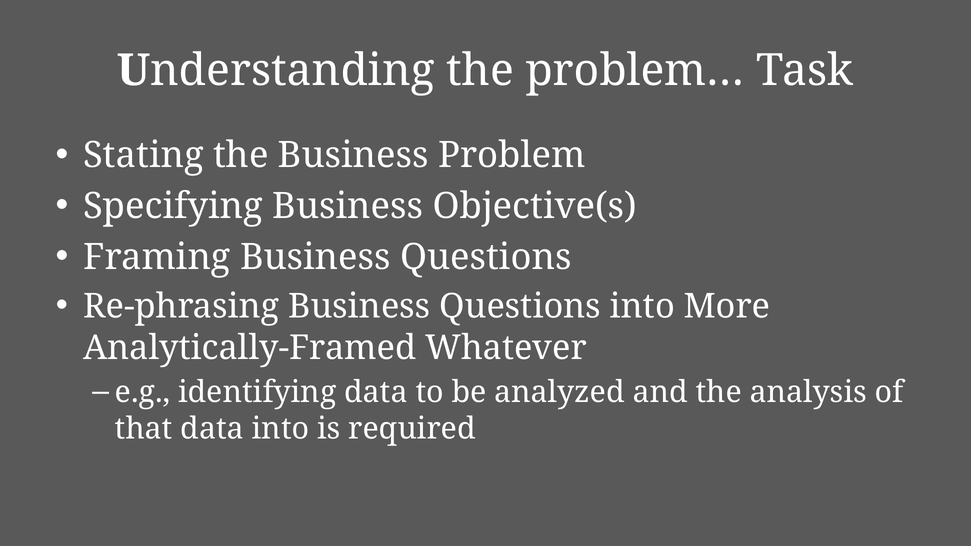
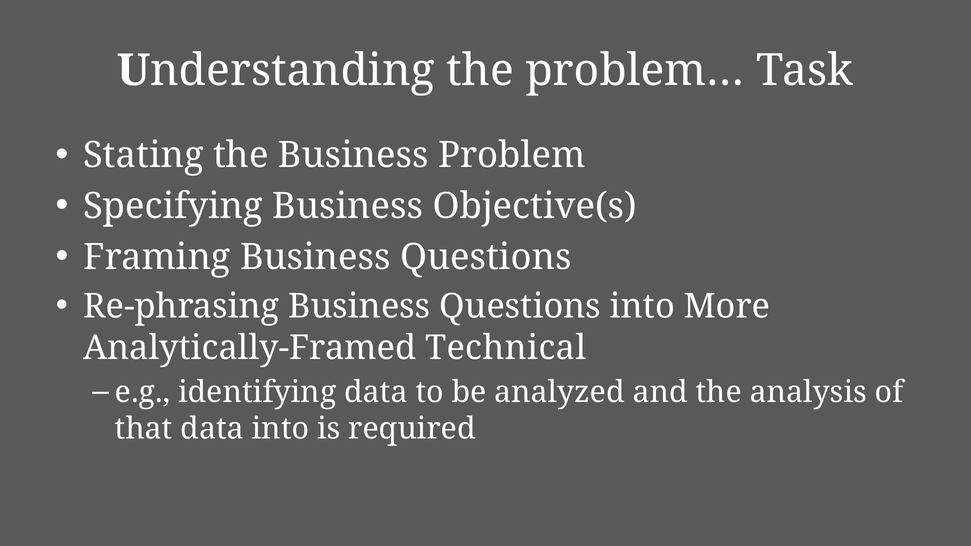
Whatever: Whatever -> Technical
